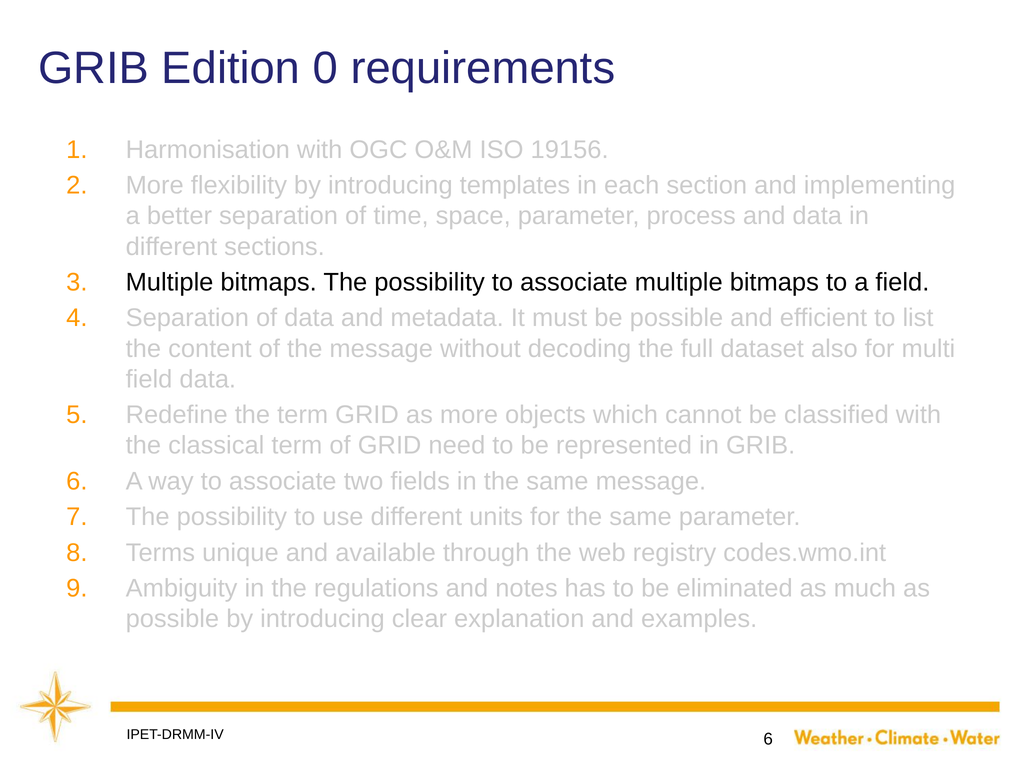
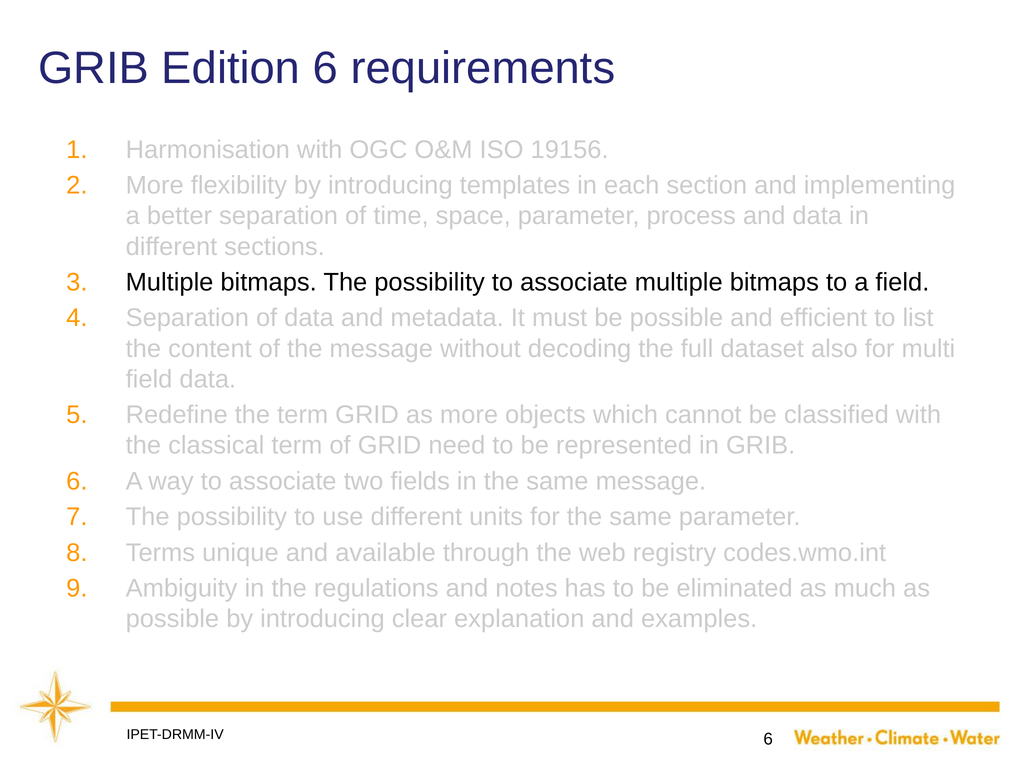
Edition 0: 0 -> 6
